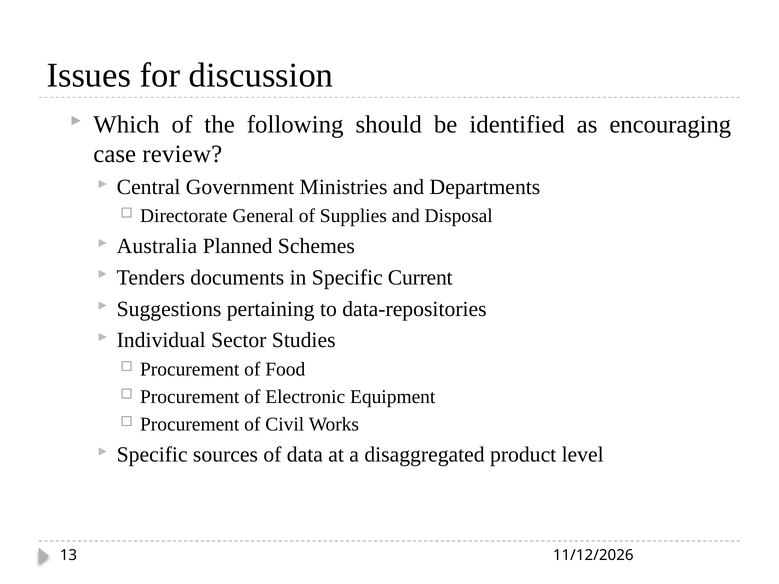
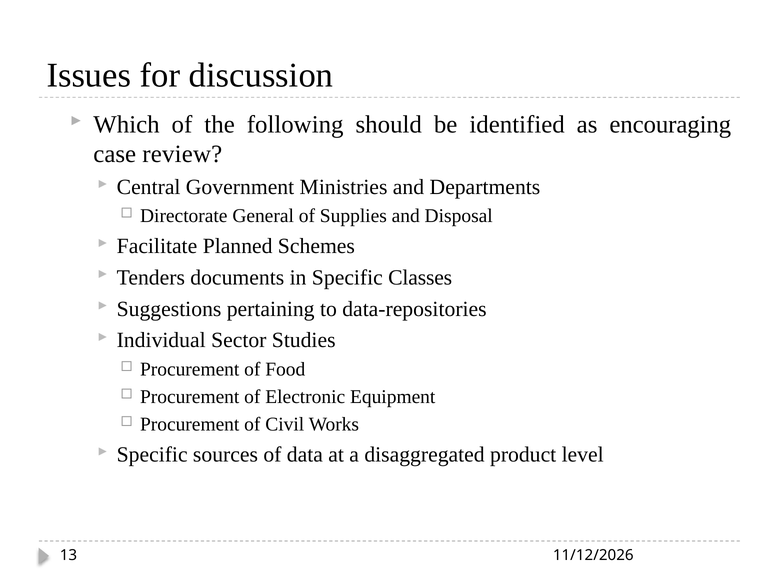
Australia: Australia -> Facilitate
Current: Current -> Classes
